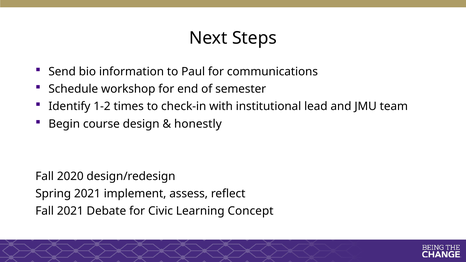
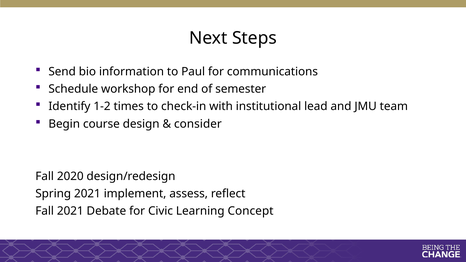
honestly: honestly -> consider
